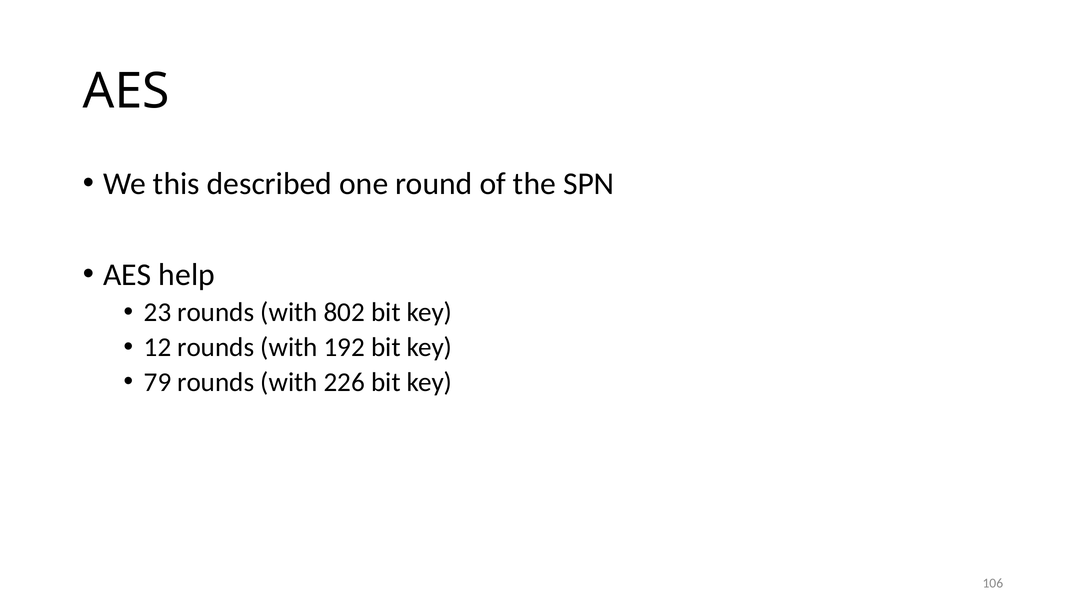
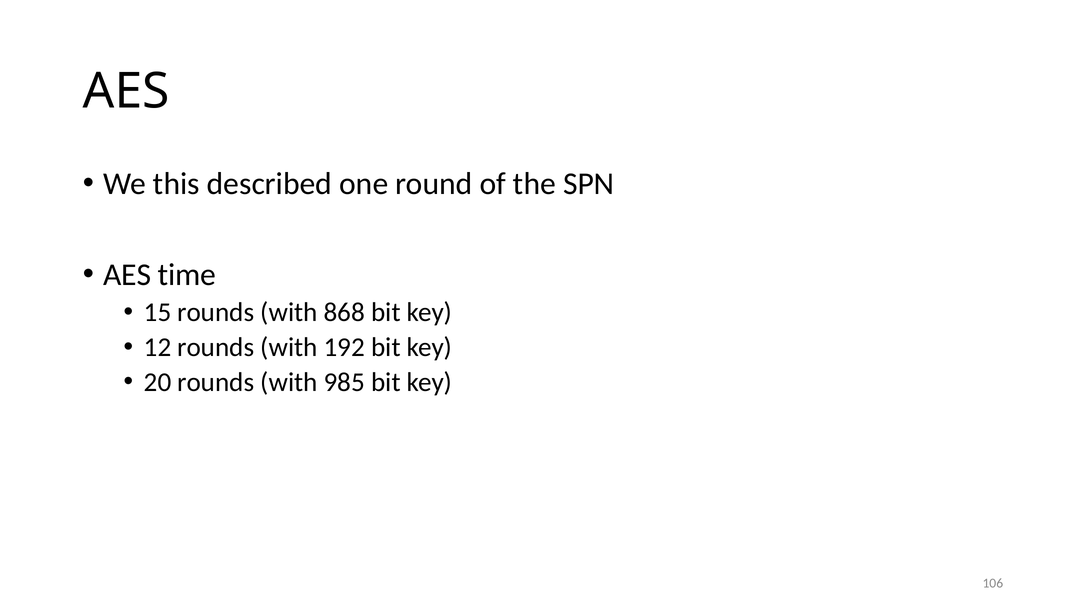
help: help -> time
23: 23 -> 15
802: 802 -> 868
79: 79 -> 20
226: 226 -> 985
